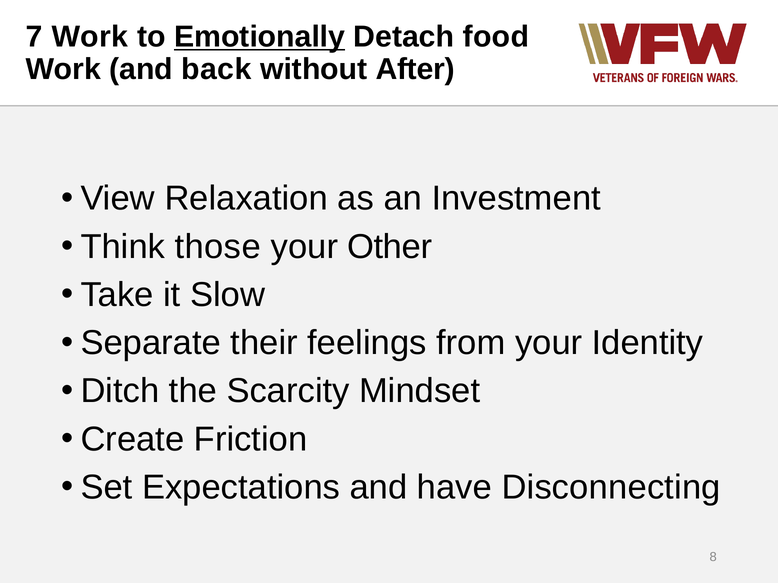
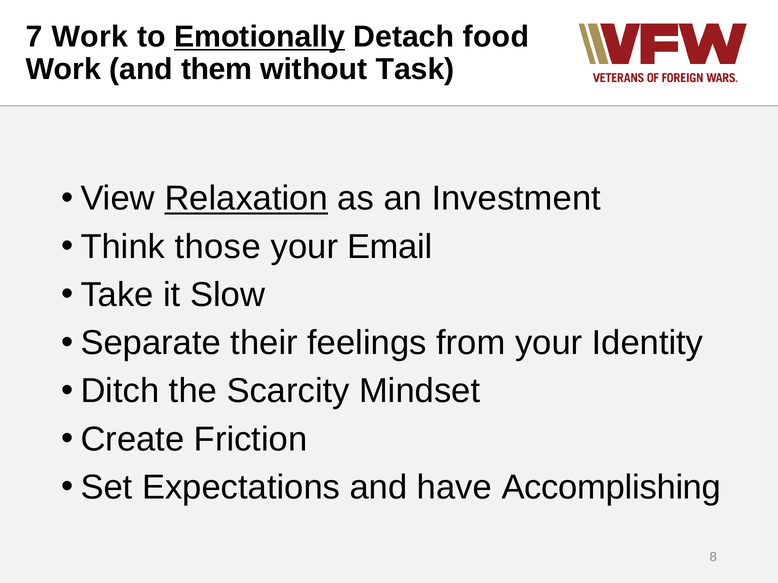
back: back -> them
After: After -> Task
Relaxation underline: none -> present
Other: Other -> Email
Disconnecting: Disconnecting -> Accomplishing
